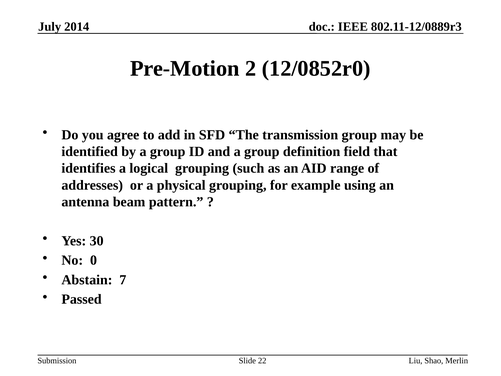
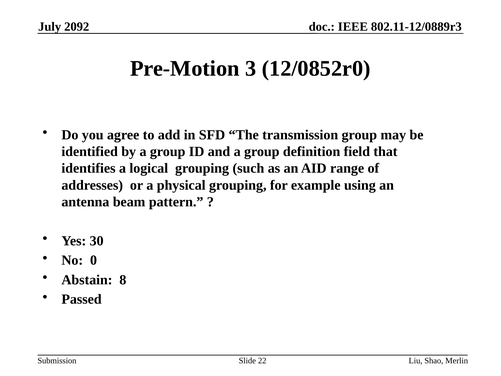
2014: 2014 -> 2092
2: 2 -> 3
7: 7 -> 8
